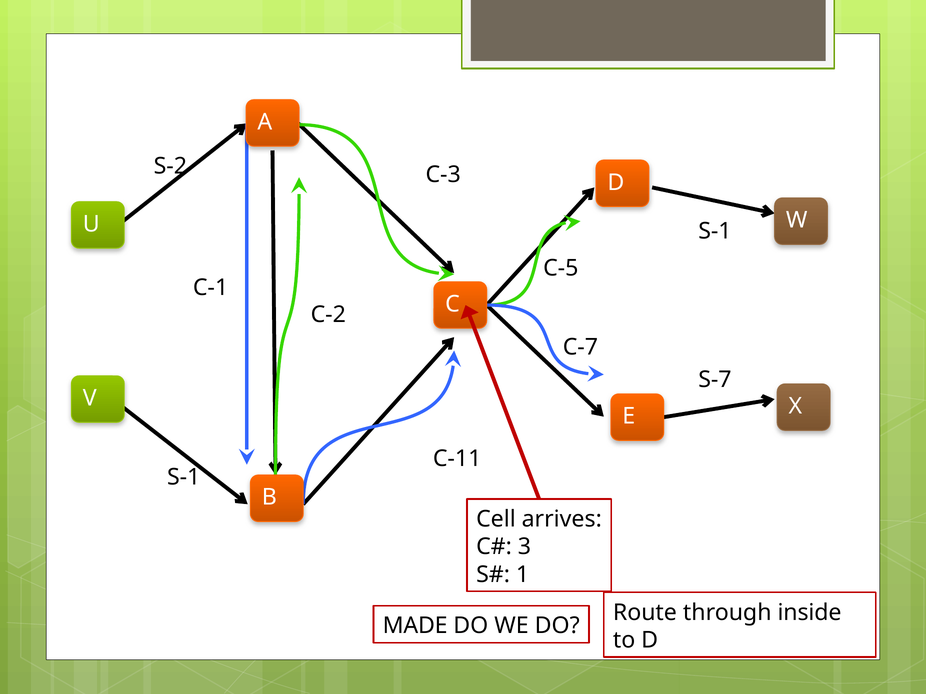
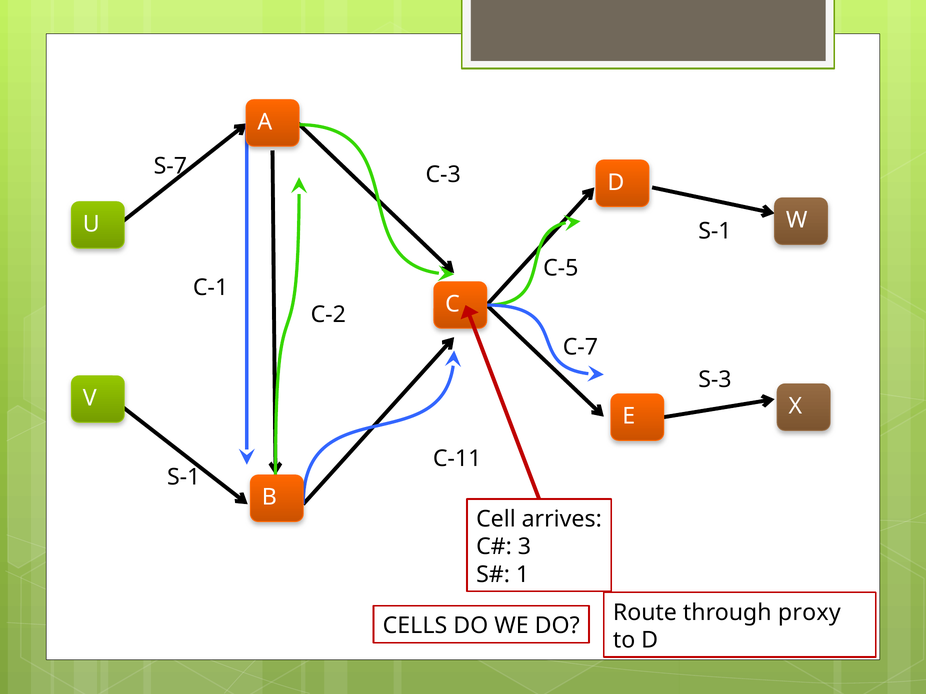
S-2: S-2 -> S-7
S-7: S-7 -> S-3
inside: inside -> proxy
MADE: MADE -> CELLS
